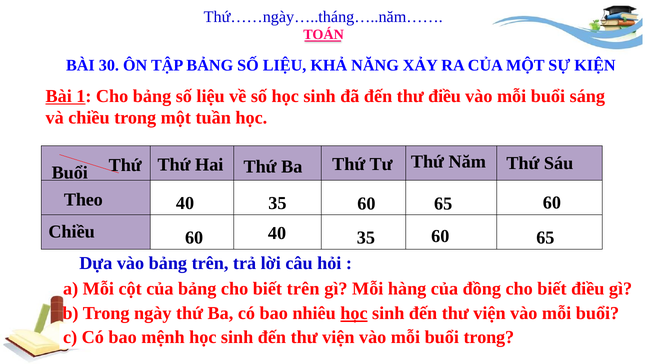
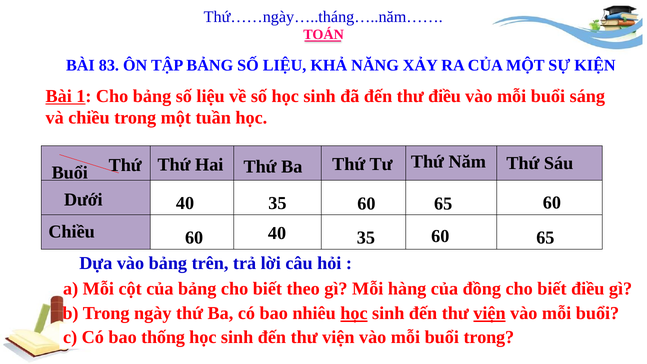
30: 30 -> 83
Theo: Theo -> Dưới
biết trên: trên -> theo
viện at (489, 313) underline: none -> present
mệnh: mệnh -> thống
